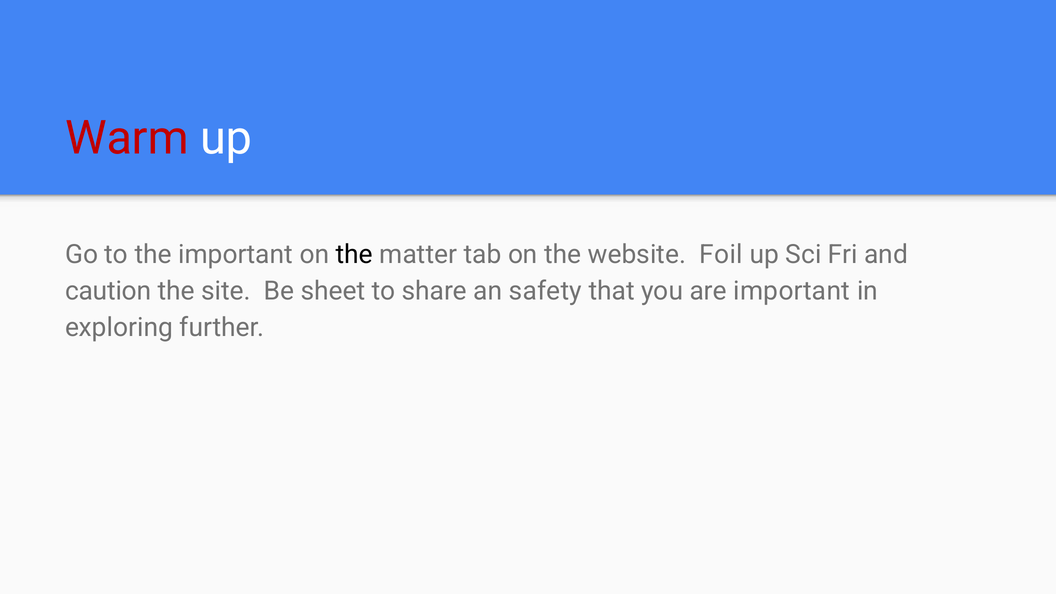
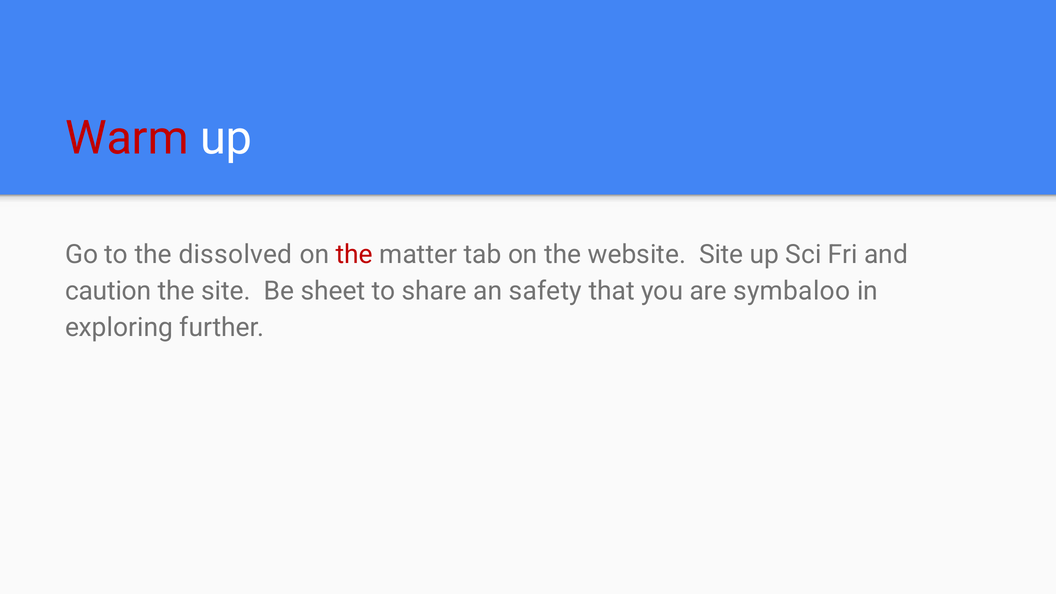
the important: important -> dissolved
the at (354, 255) colour: black -> red
website Foil: Foil -> Site
are important: important -> symbaloo
